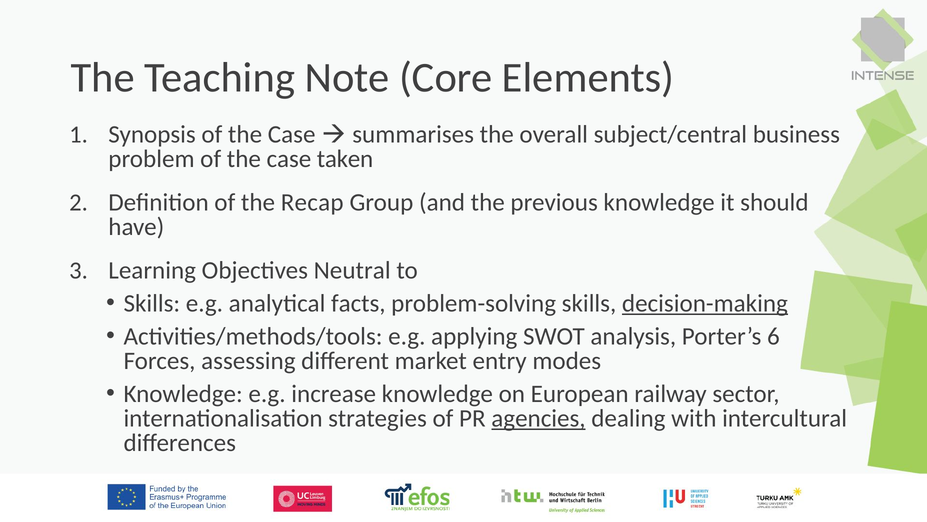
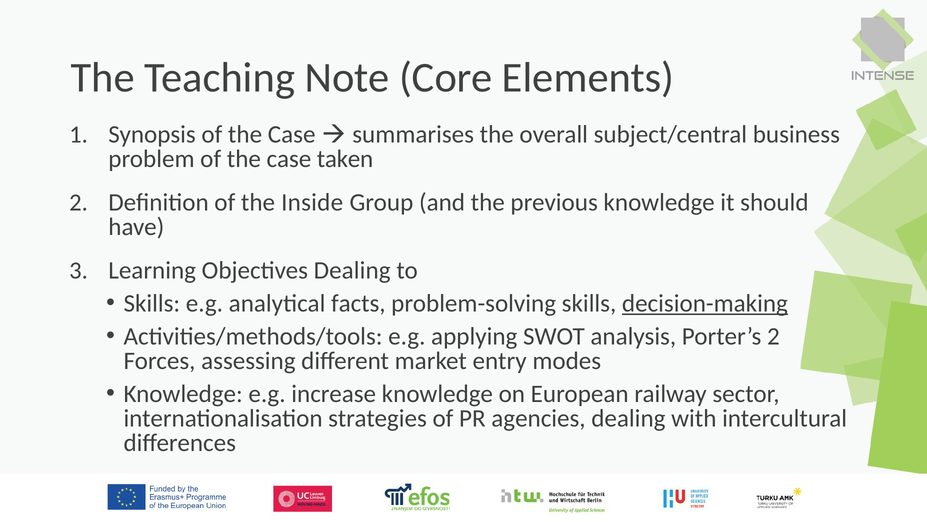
Recap: Recap -> Inside
Objectives Neutral: Neutral -> Dealing
Porter’s 6: 6 -> 2
agencies underline: present -> none
